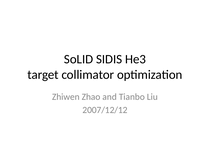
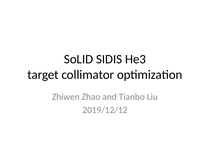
2007/12/12: 2007/12/12 -> 2019/12/12
